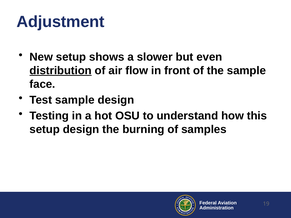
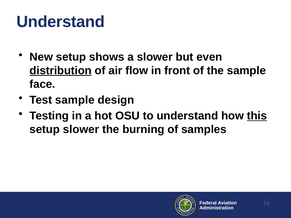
Adjustment at (61, 22): Adjustment -> Understand
this underline: none -> present
setup design: design -> slower
